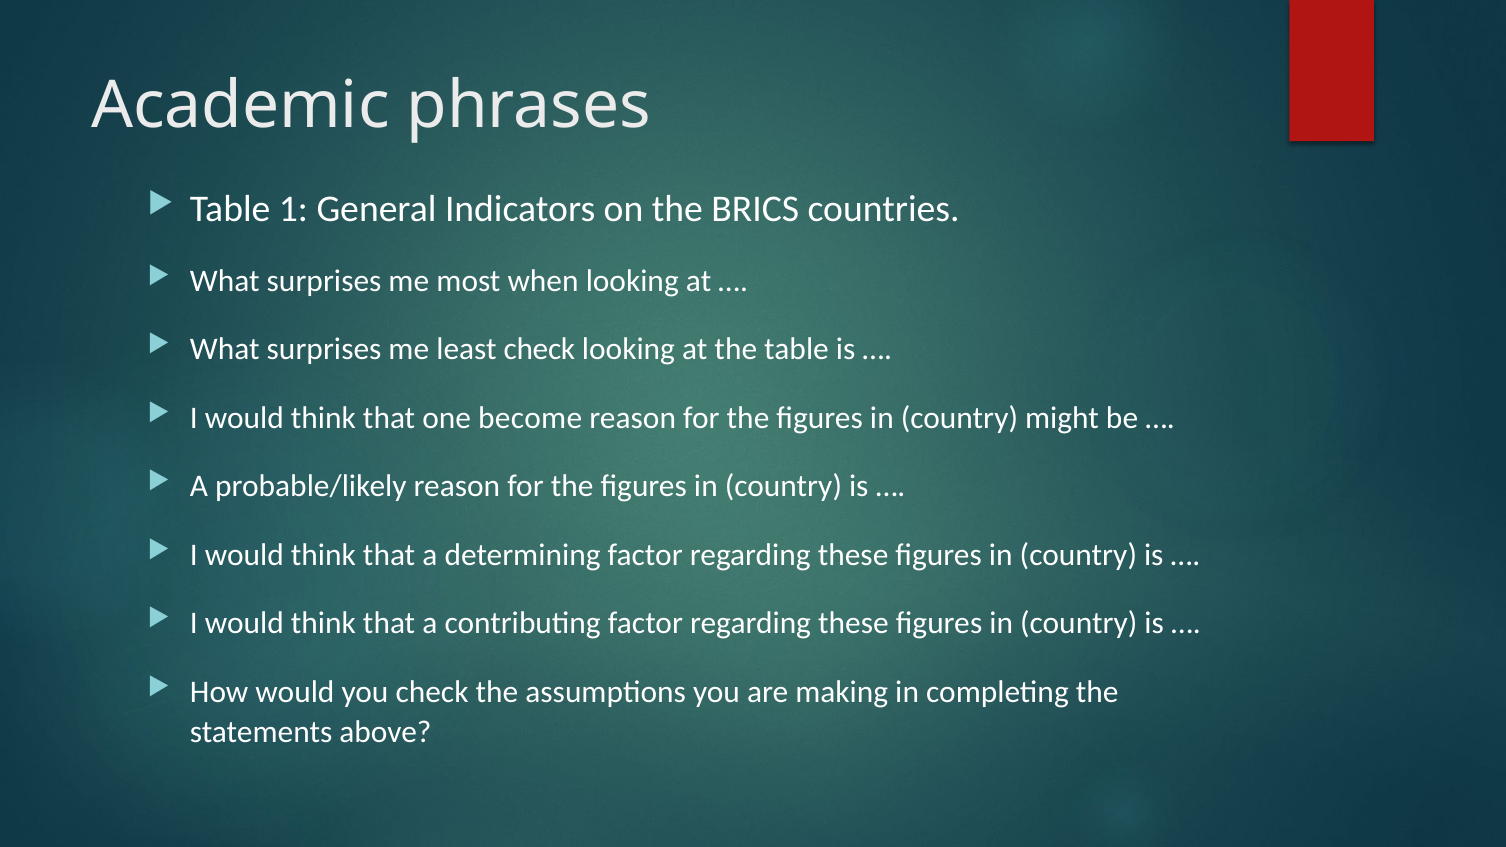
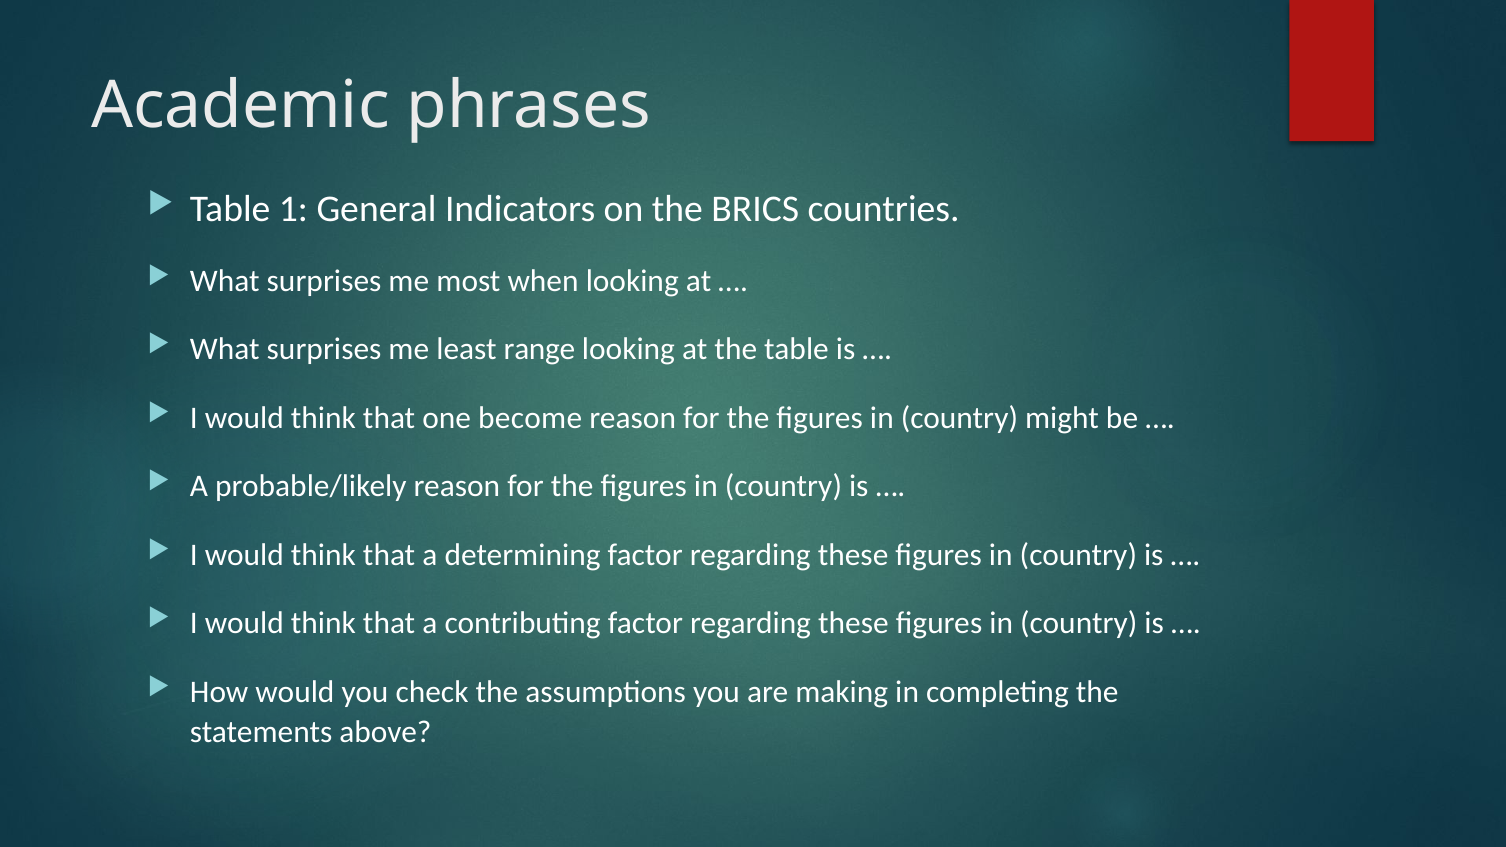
least check: check -> range
